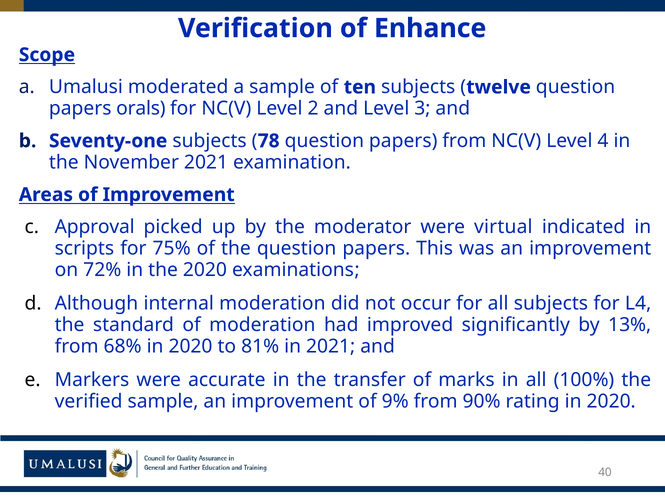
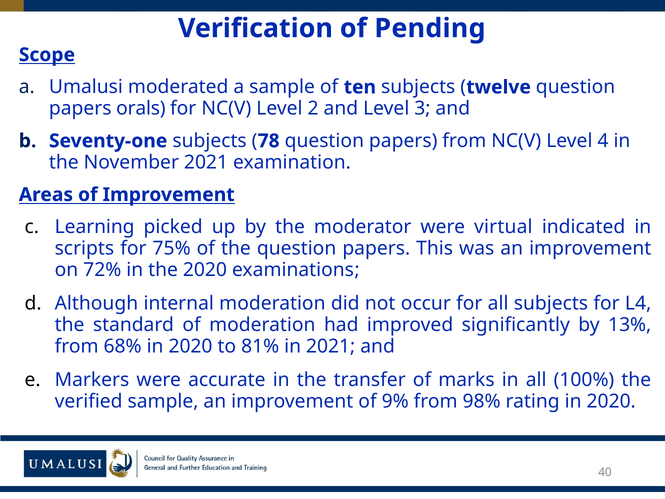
Enhance: Enhance -> Pending
Approval: Approval -> Learning
90%: 90% -> 98%
